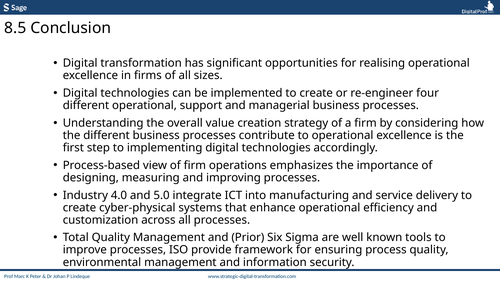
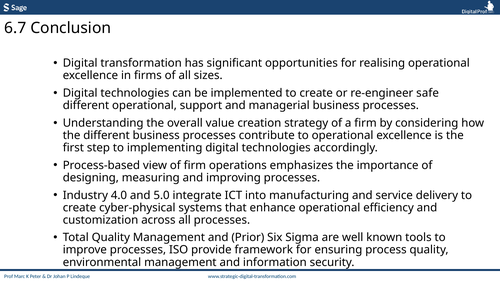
8.5: 8.5 -> 6.7
four: four -> safe
